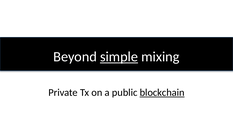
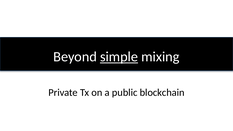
blockchain underline: present -> none
